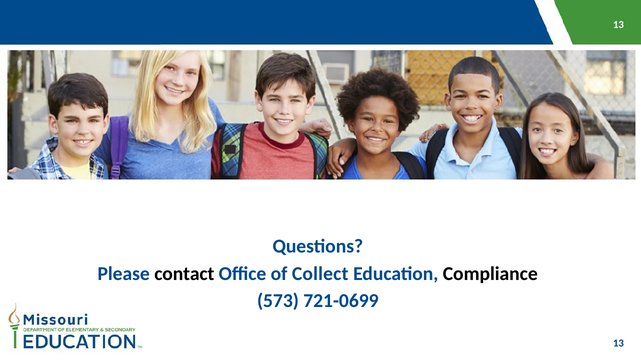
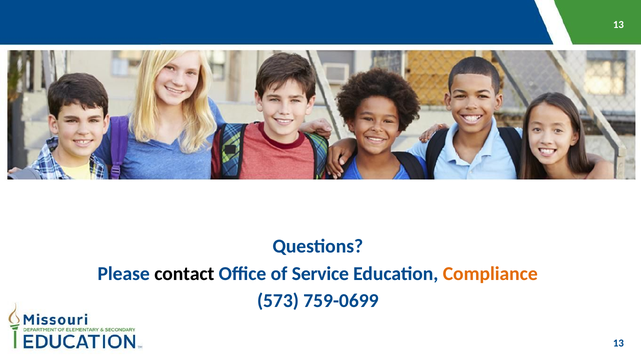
Collect: Collect -> Service
Compliance colour: black -> orange
721-0699: 721-0699 -> 759-0699
